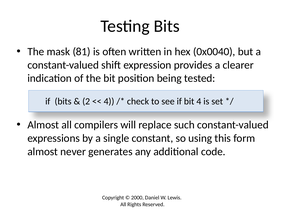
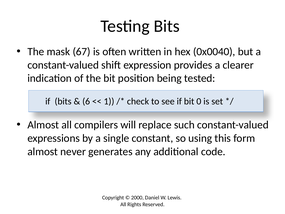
81: 81 -> 67
2: 2 -> 6
4 at (109, 101): 4 -> 1
bit 4: 4 -> 0
